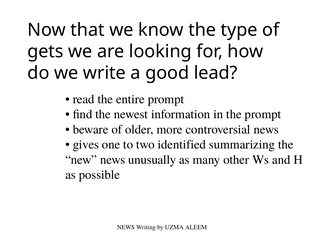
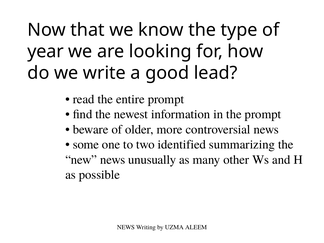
gets: gets -> year
gives: gives -> some
